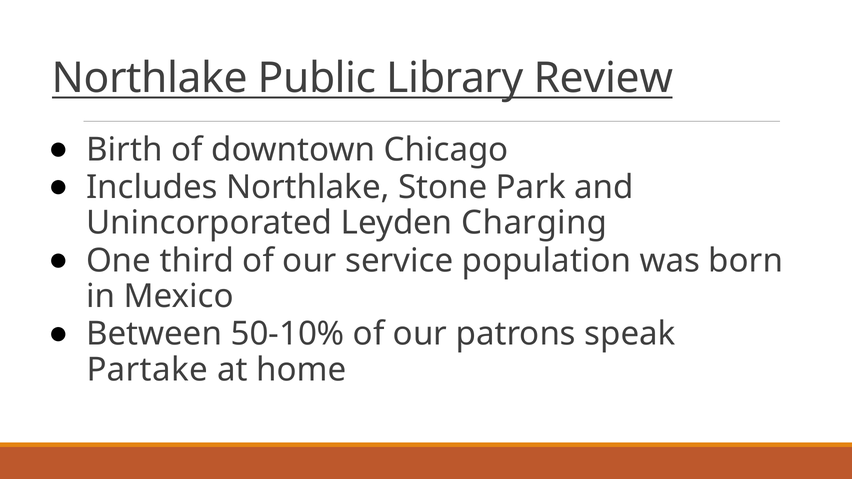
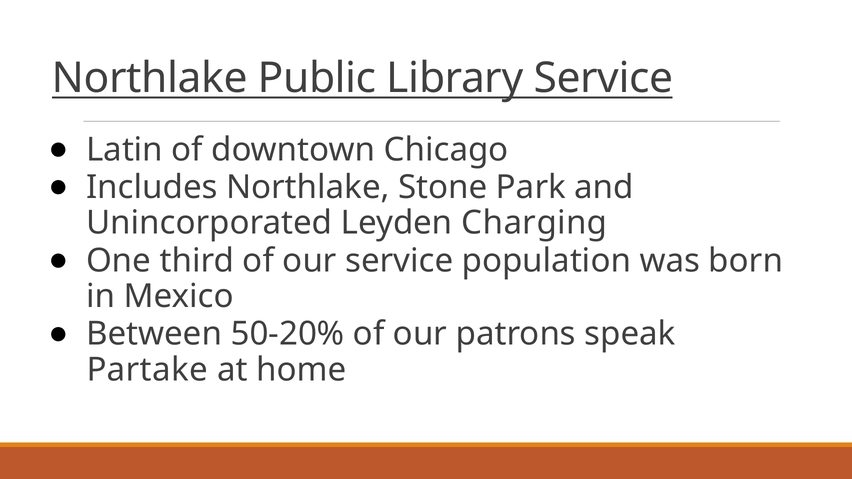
Library Review: Review -> Service
Birth: Birth -> Latin
50-10%: 50-10% -> 50-20%
